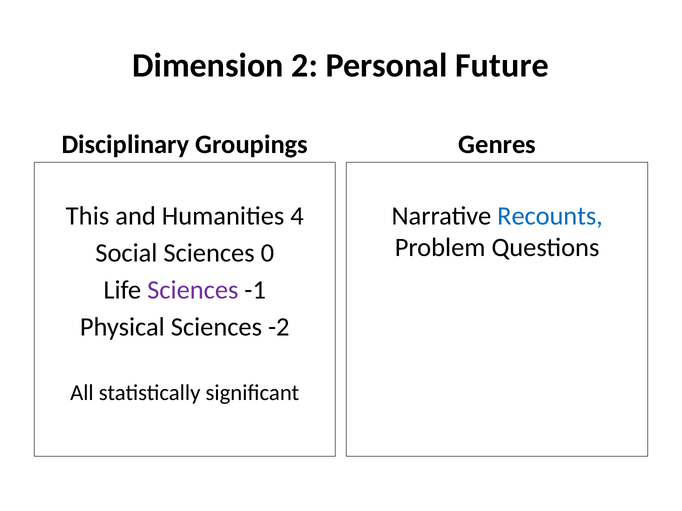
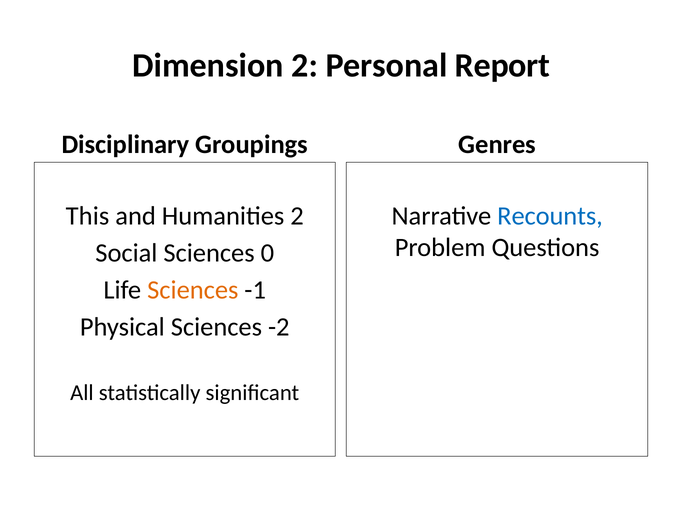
Future: Future -> Report
Humanities 4: 4 -> 2
Sciences at (193, 290) colour: purple -> orange
